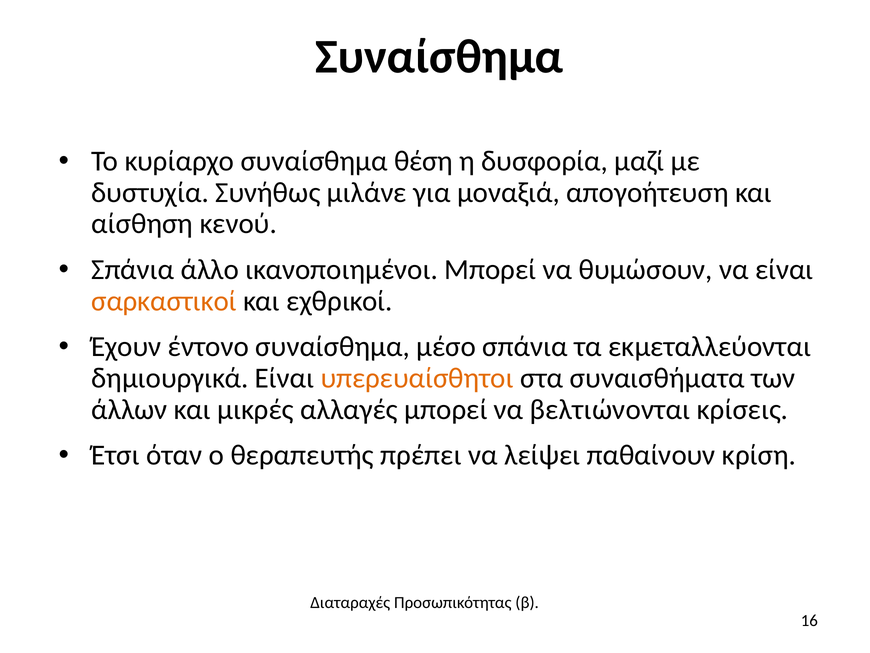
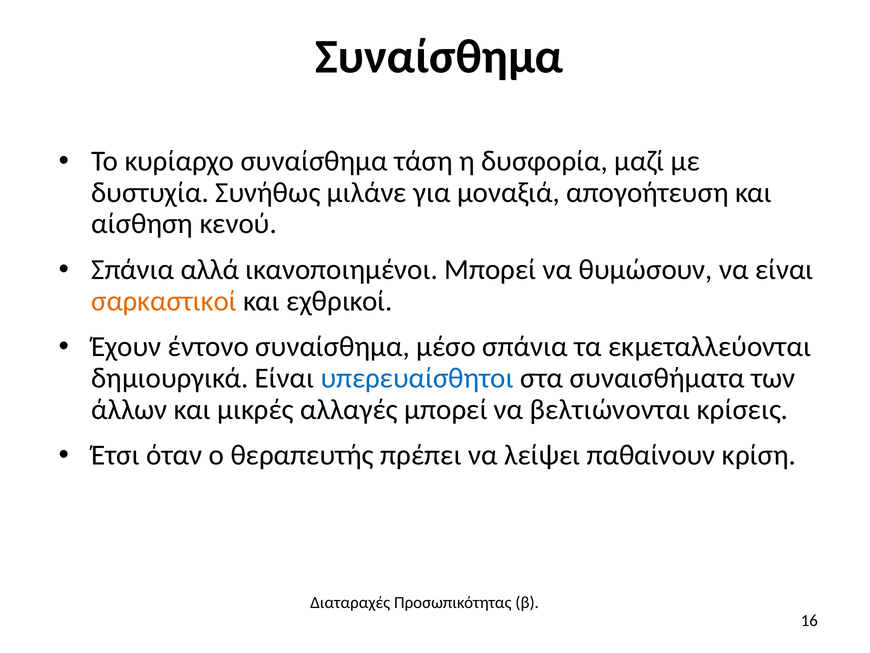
θέση: θέση -> τάση
άλλο: άλλο -> αλλά
υπερευαίσθητοι colour: orange -> blue
